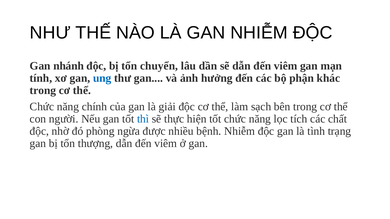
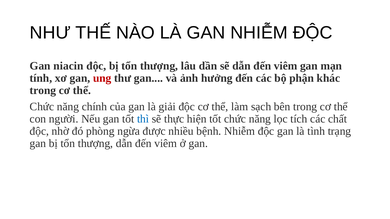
nhánh: nhánh -> niacin
độc bị tổn chuyển: chuyển -> thượng
ung colour: blue -> red
